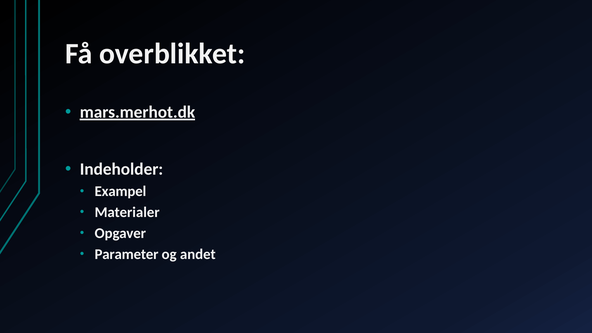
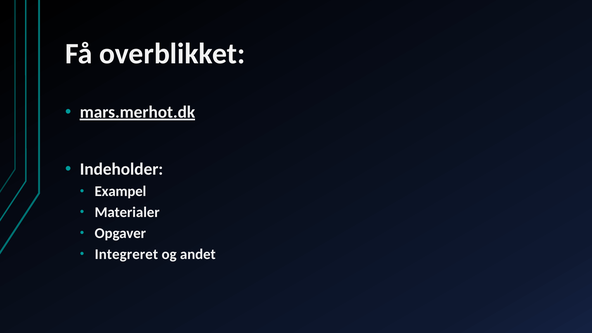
Parameter: Parameter -> Integreret
